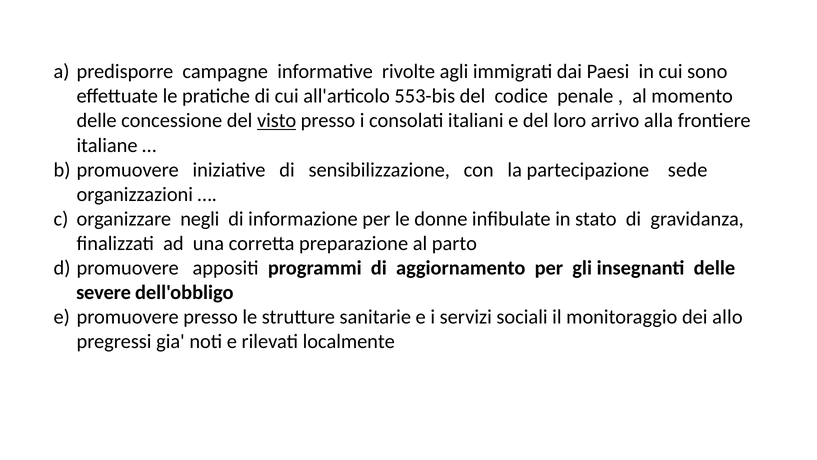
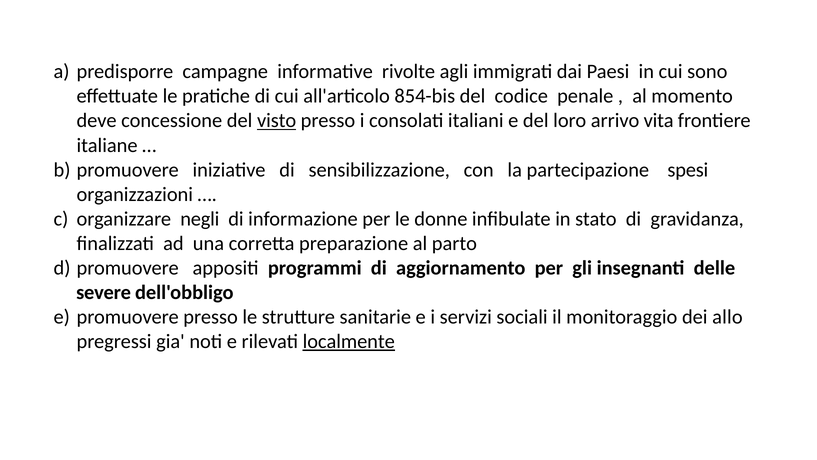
553-bis: 553-bis -> 854-bis
delle at (97, 121): delle -> deve
alla: alla -> vita
sede: sede -> spesi
localmente underline: none -> present
